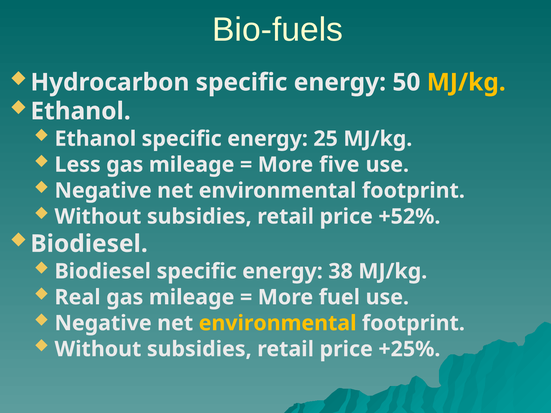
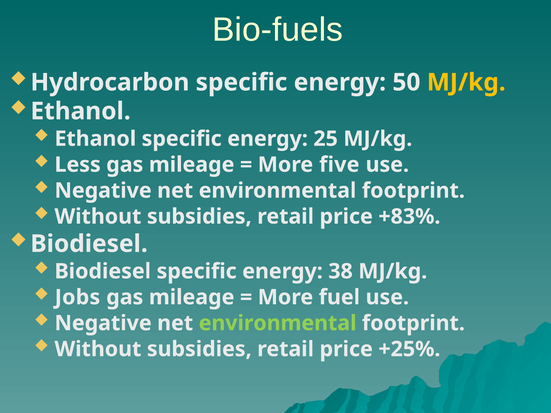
+52%: +52% -> +83%
Real: Real -> Jobs
environmental at (278, 323) colour: yellow -> light green
